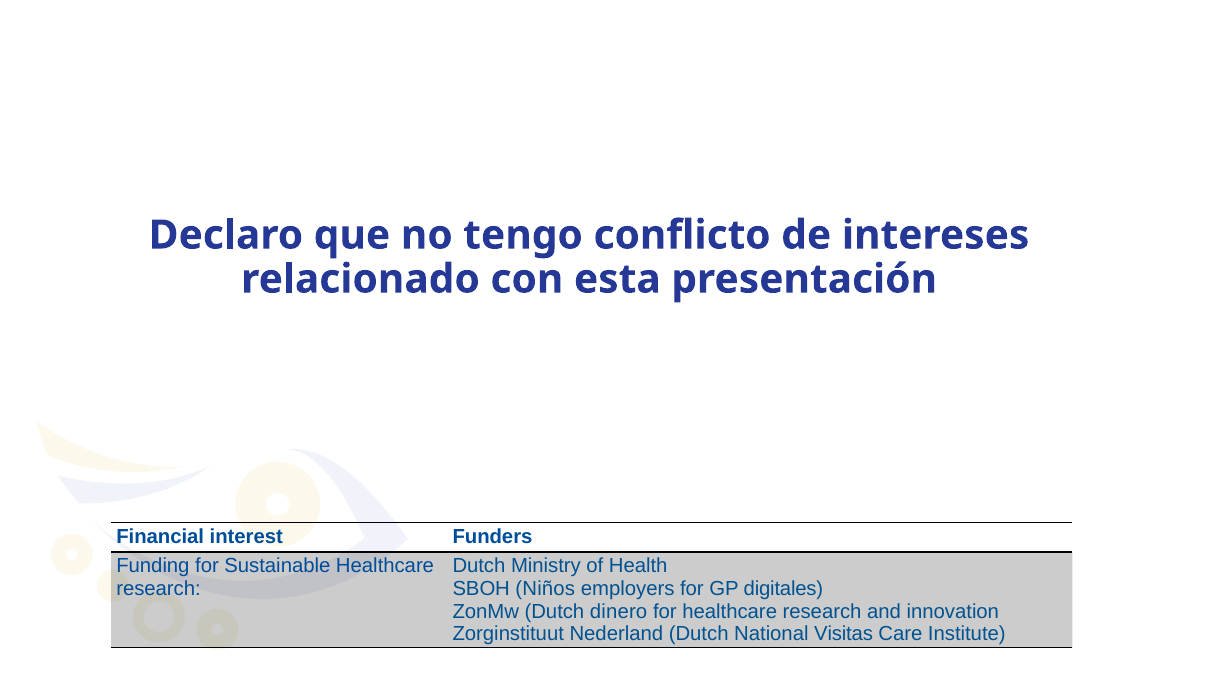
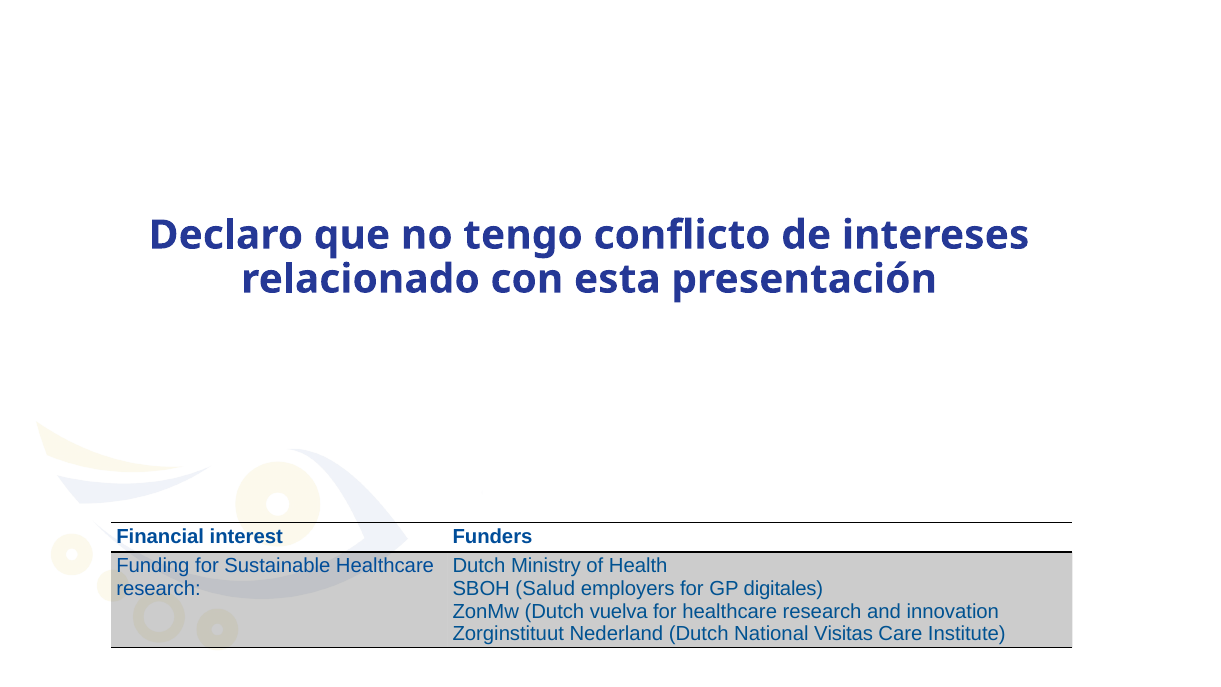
Niños: Niños -> Salud
dinero: dinero -> vuelva
